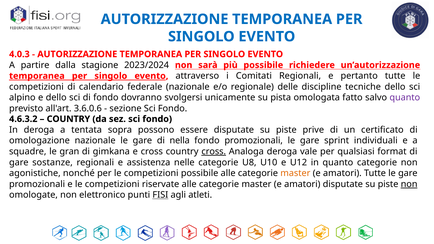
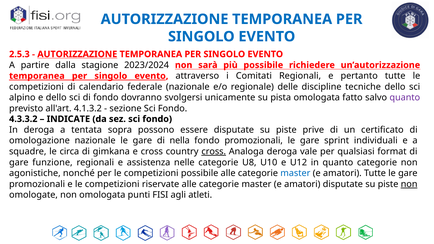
4.0.3: 4.0.3 -> 2.5.3
AUTORIZZAZIONE at (77, 54) underline: none -> present
3.6.0.6: 3.6.0.6 -> 4.1.3.2
4.6.3.2: 4.6.3.2 -> 4.3.3.2
COUNTRY at (68, 119): COUNTRY -> INDICATE
gran: gran -> circa
sostanze: sostanze -> funzione
master at (295, 173) colour: orange -> blue
non elettronico: elettronico -> omologata
FISI underline: present -> none
